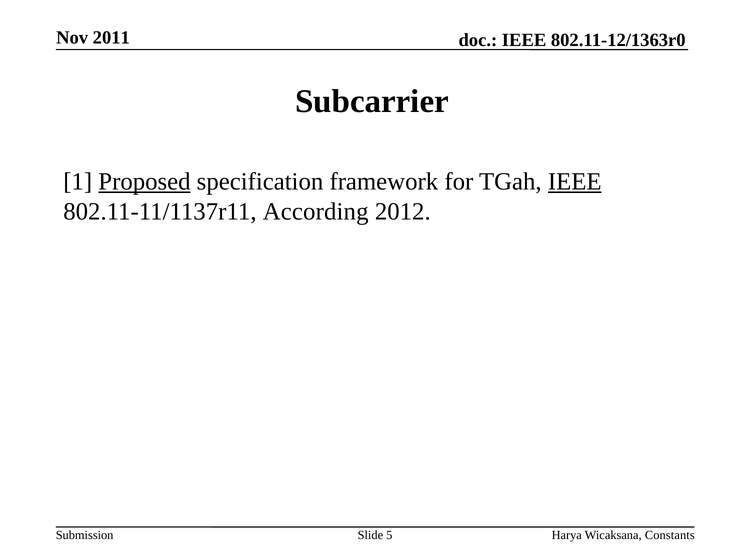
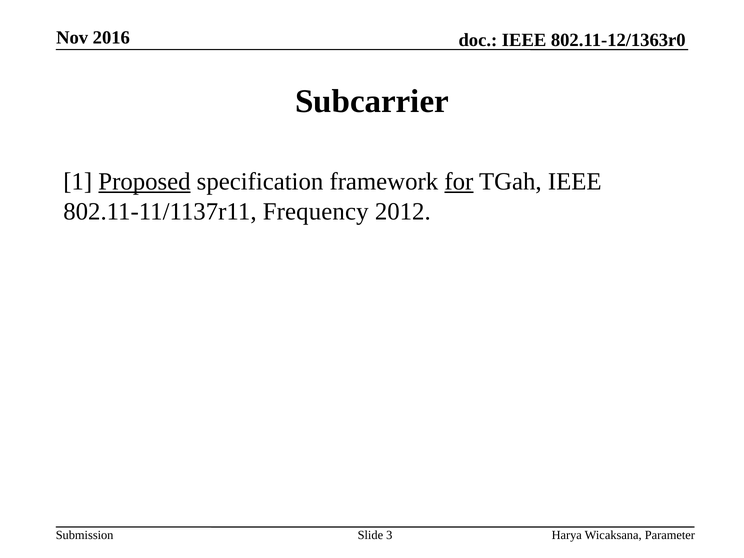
2011: 2011 -> 2016
for underline: none -> present
IEEE at (575, 182) underline: present -> none
According: According -> Frequency
5: 5 -> 3
Constants: Constants -> Parameter
